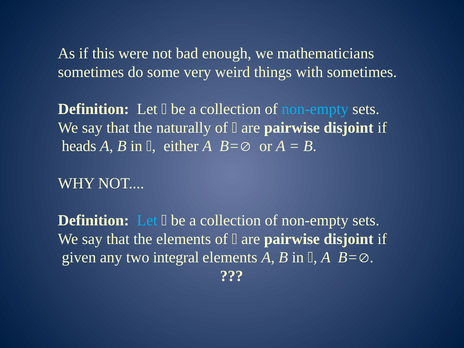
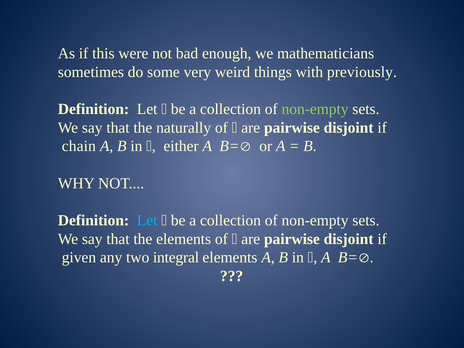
with sometimes: sometimes -> previously
non-empty at (315, 109) colour: light blue -> light green
heads: heads -> chain
